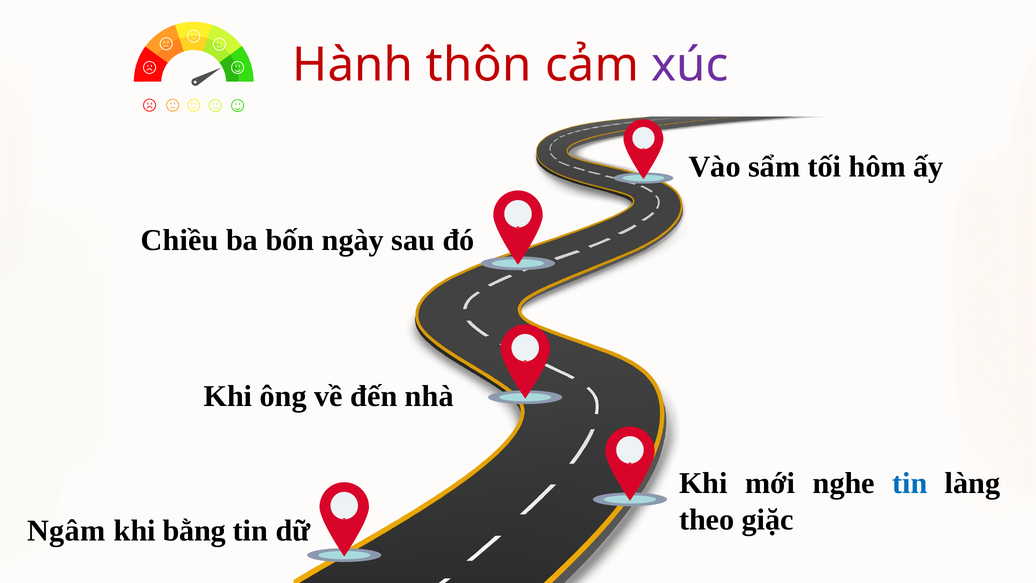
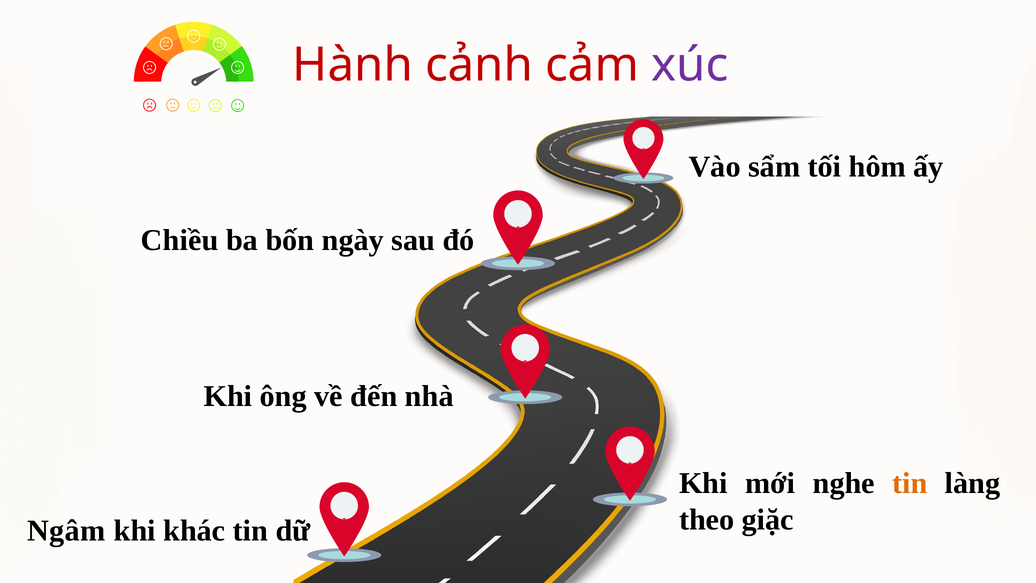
thôn: thôn -> cảnh
tin at (910, 483) colour: blue -> orange
bằng: bằng -> khác
